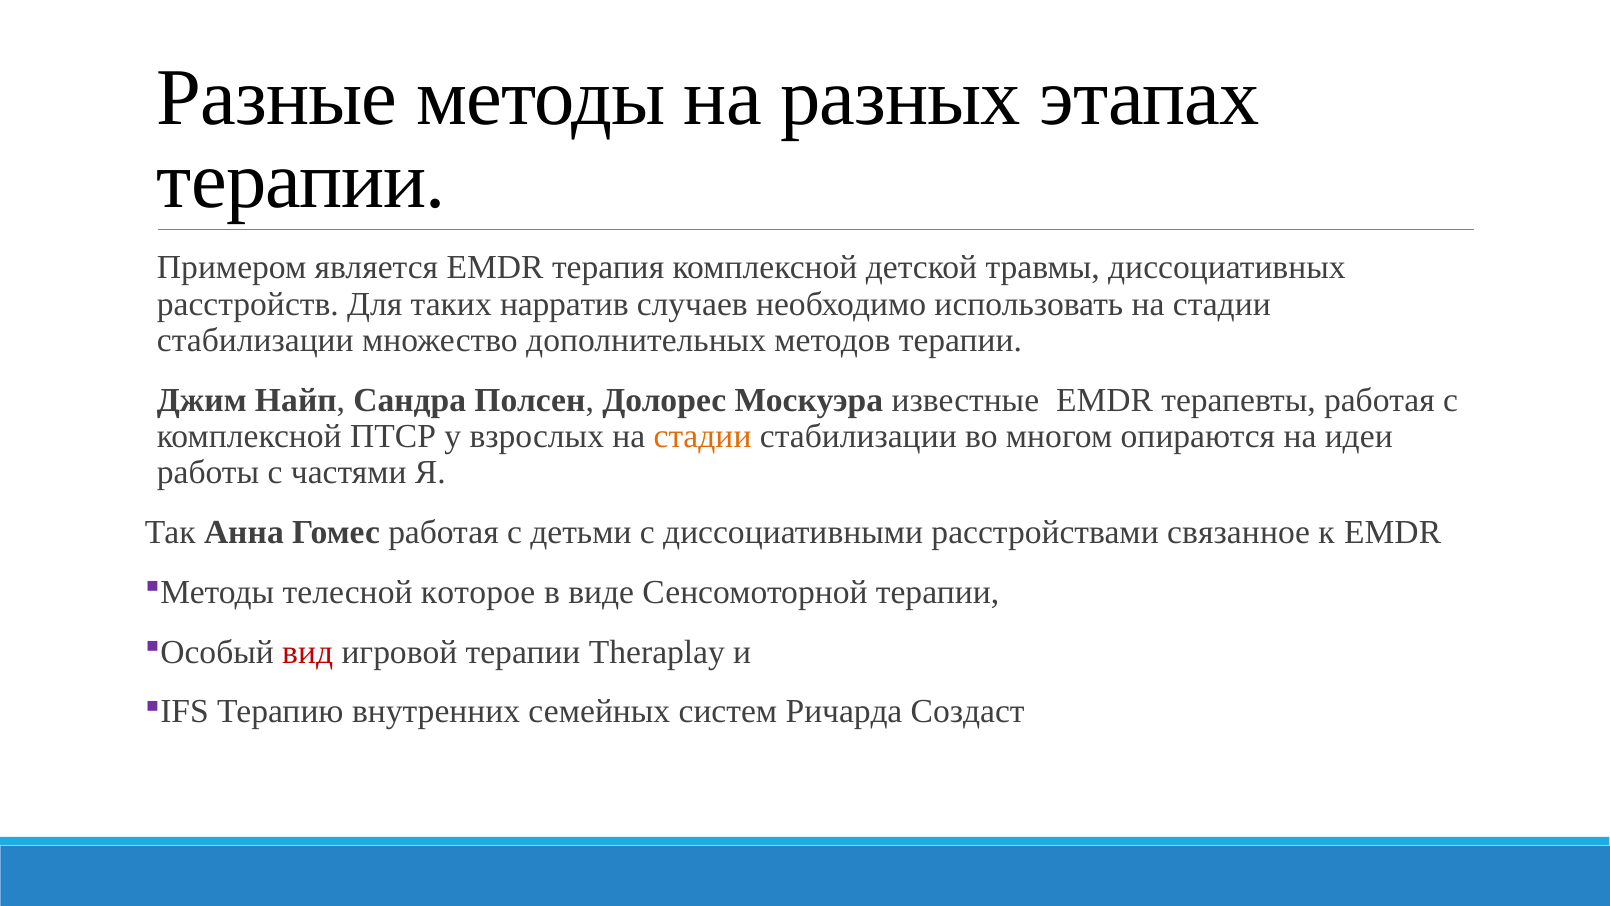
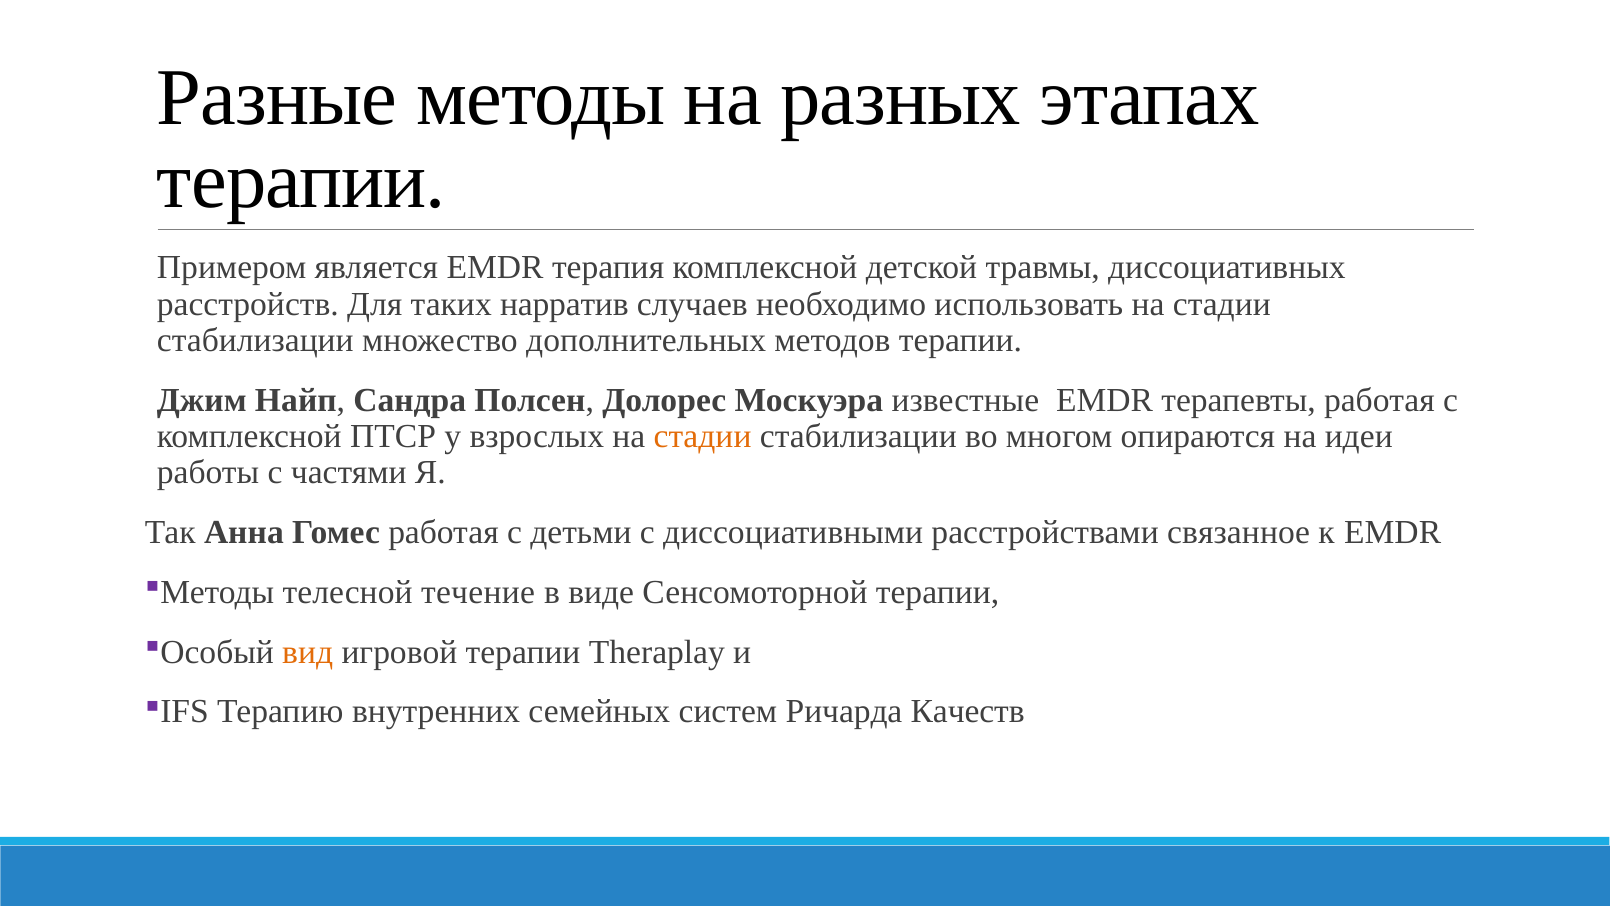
которое: которое -> течение
вид colour: red -> orange
Создаст: Создаст -> Качеств
